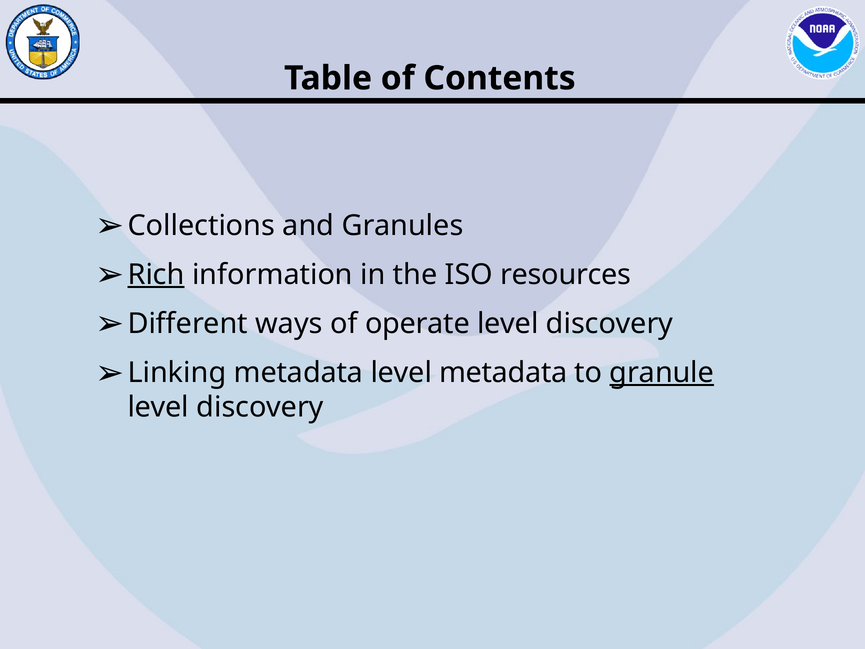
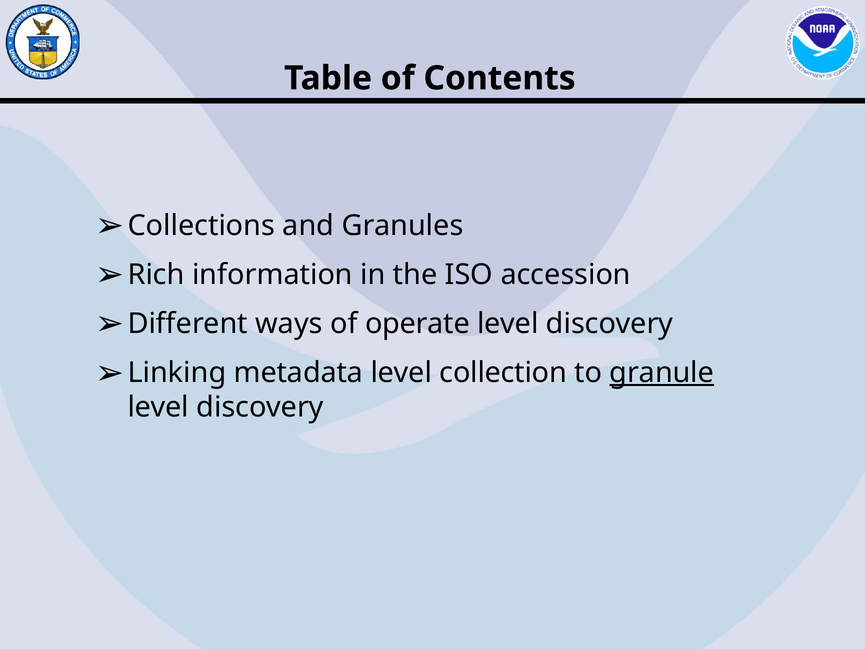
Rich underline: present -> none
resources: resources -> accession
level metadata: metadata -> collection
